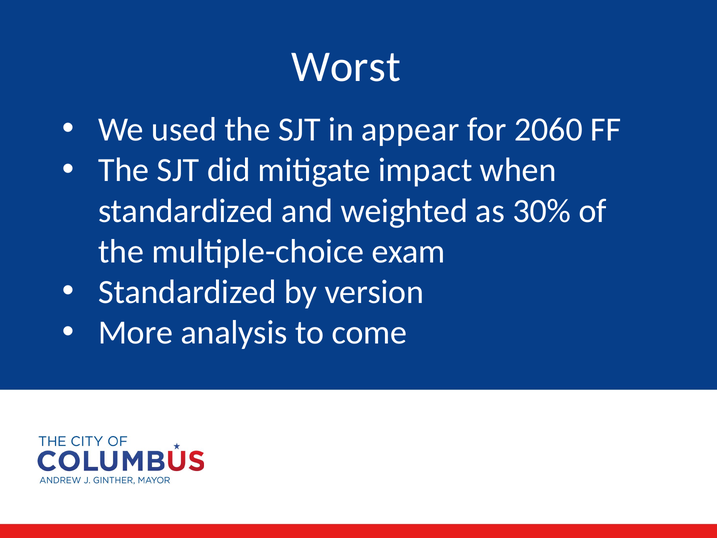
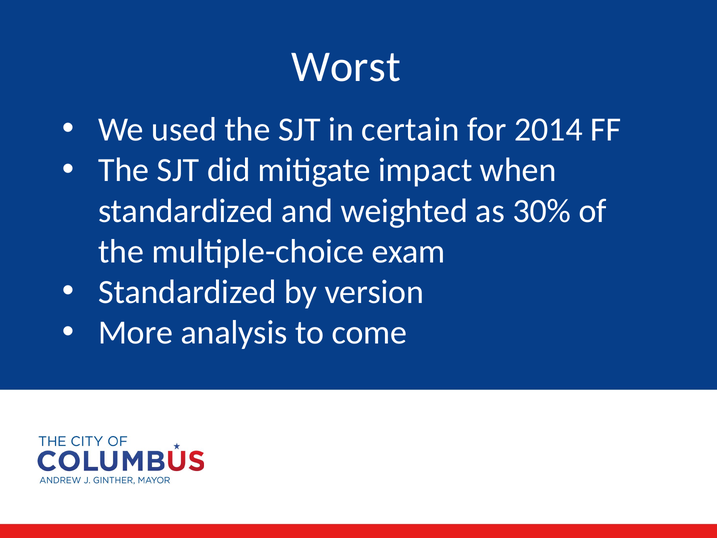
appear: appear -> certain
2060: 2060 -> 2014
